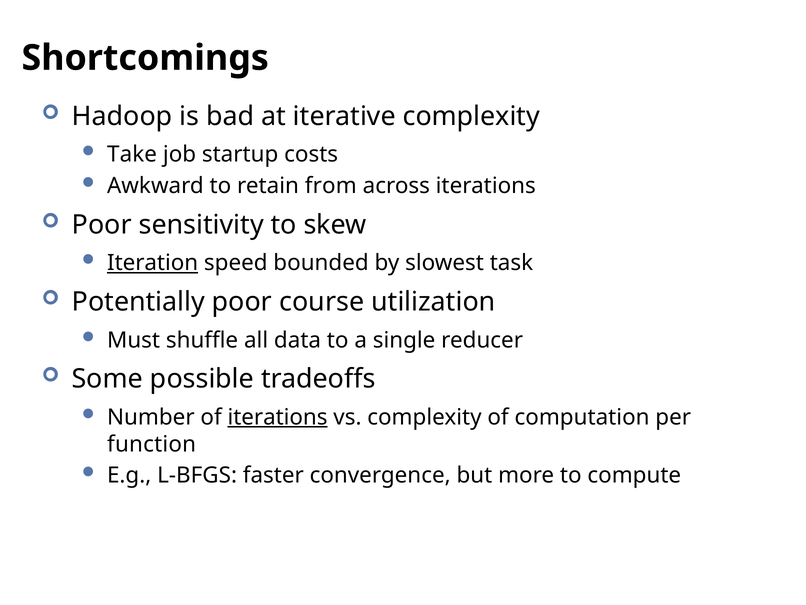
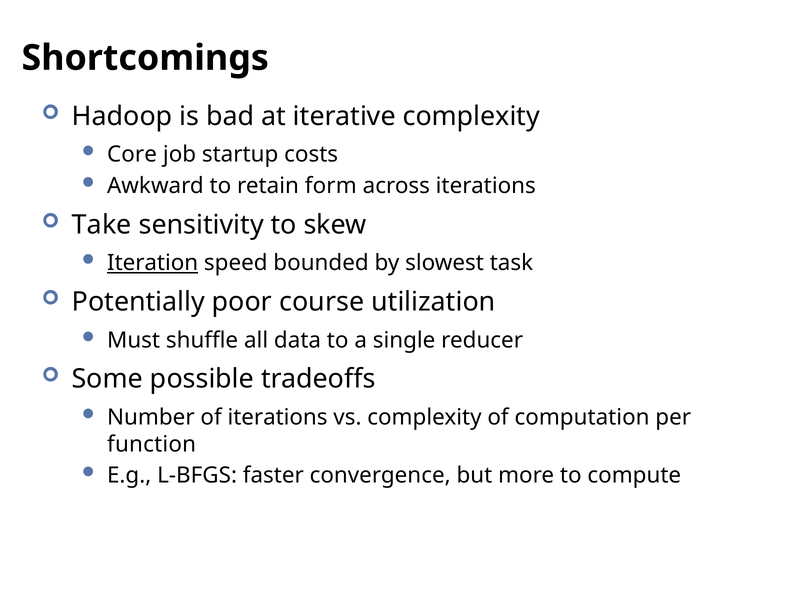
Take: Take -> Core
from: from -> form
Poor at (102, 225): Poor -> Take
iterations at (278, 417) underline: present -> none
